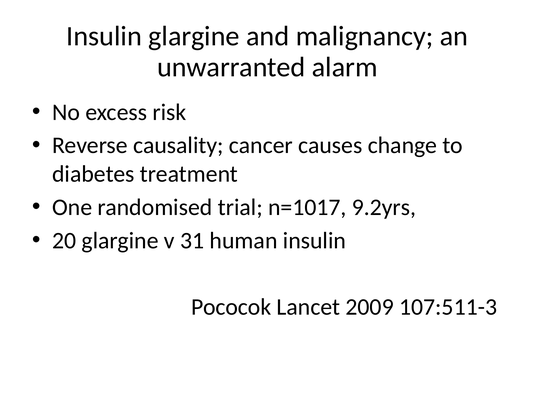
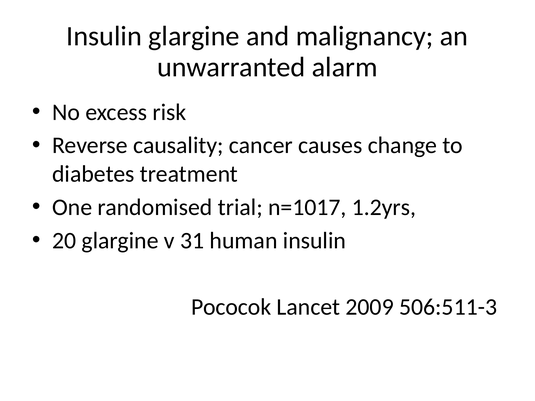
9.2yrs: 9.2yrs -> 1.2yrs
107:511-3: 107:511-3 -> 506:511-3
